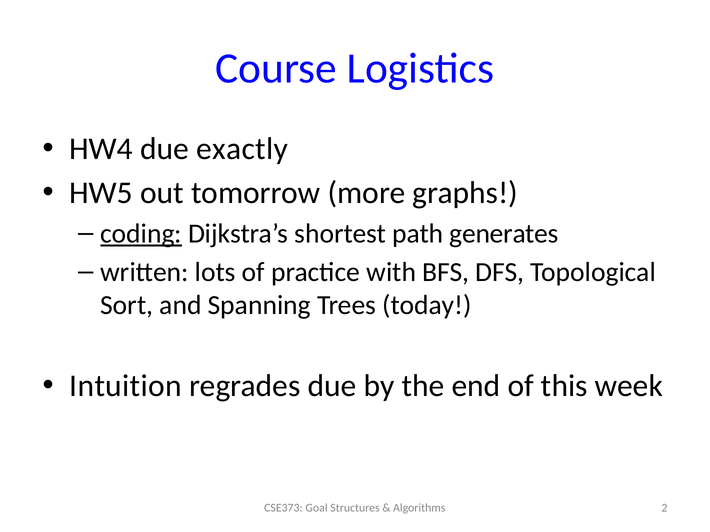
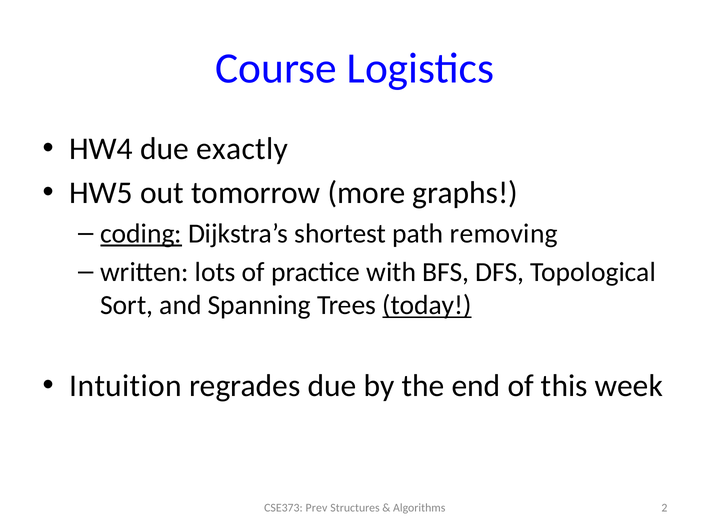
generates: generates -> removing
today underline: none -> present
Goal: Goal -> Prev
